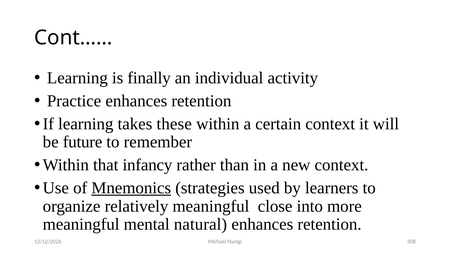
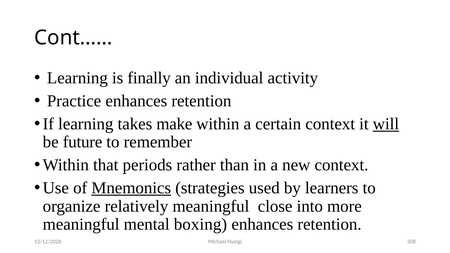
these: these -> make
will underline: none -> present
infancy: infancy -> periods
natural: natural -> boxing
